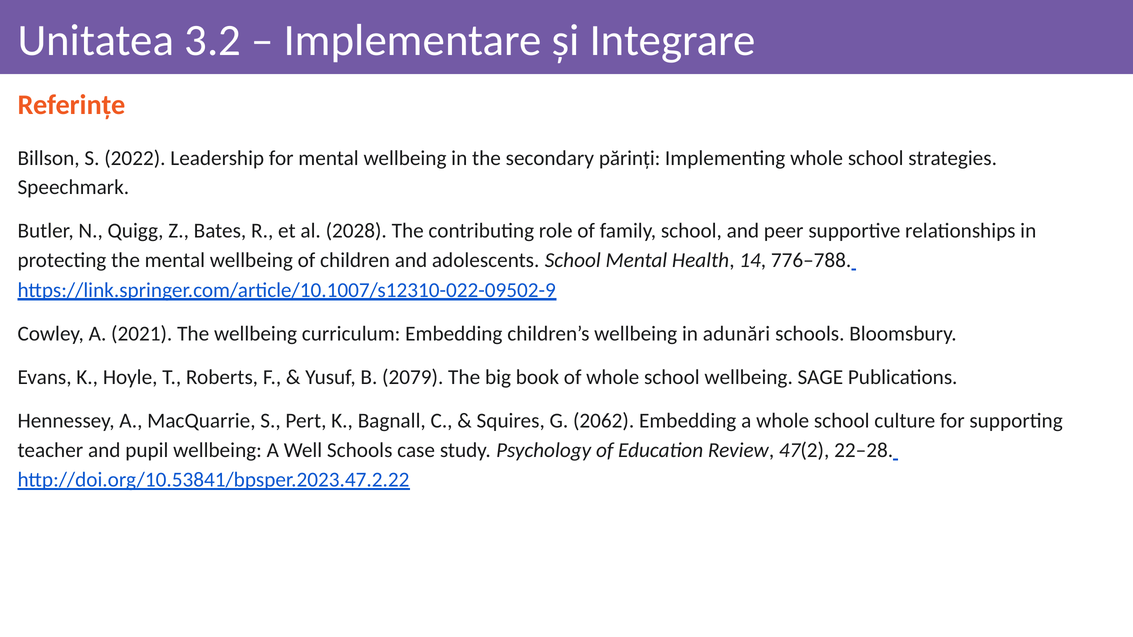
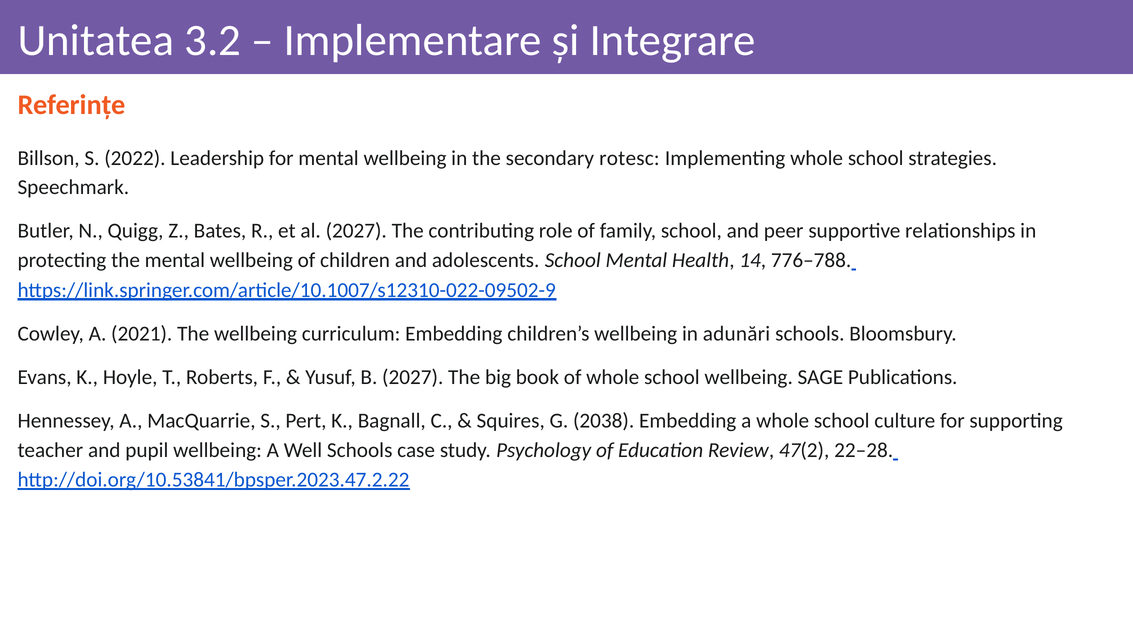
părinți: părinți -> rotesc
al 2028: 2028 -> 2027
B 2079: 2079 -> 2027
2062: 2062 -> 2038
